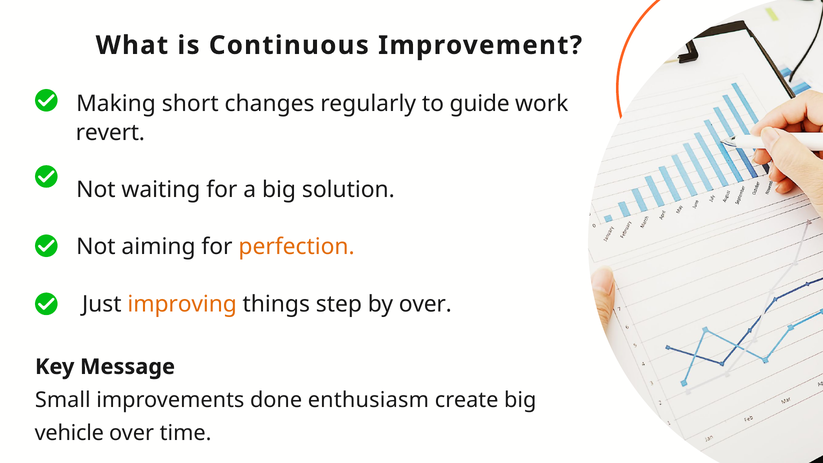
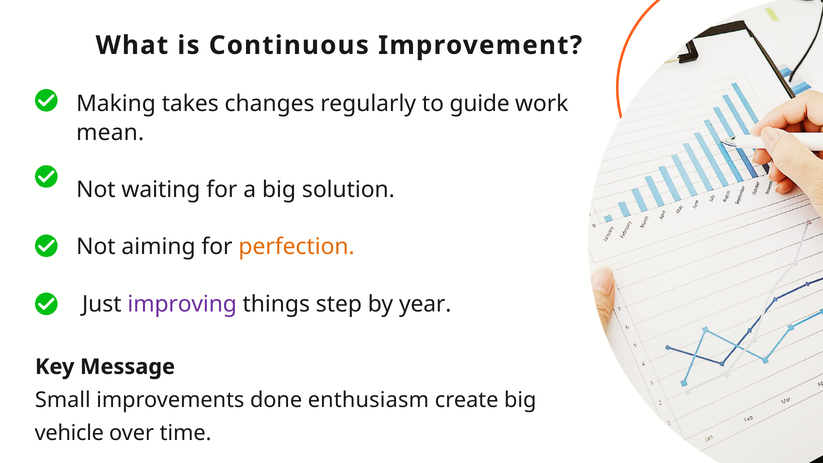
short: short -> takes
revert: revert -> mean
improving colour: orange -> purple
by over: over -> year
